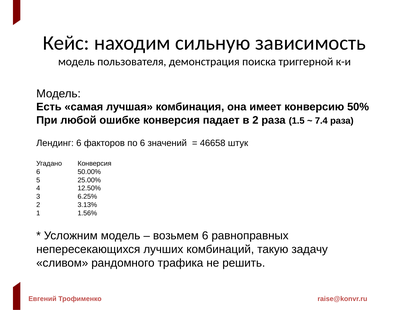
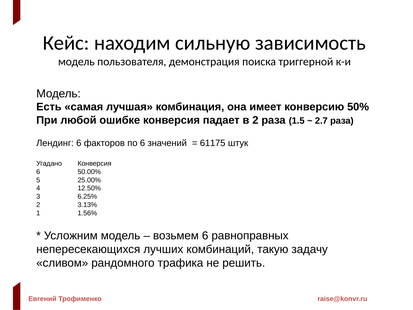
7.4: 7.4 -> 2.7
46658: 46658 -> 61175
